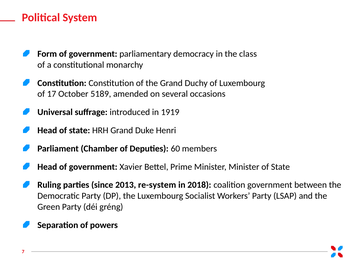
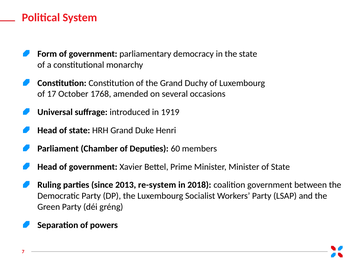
the class: class -> state
5189: 5189 -> 1768
